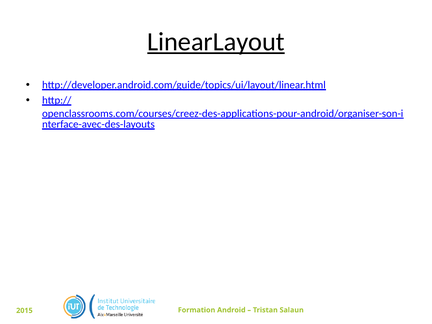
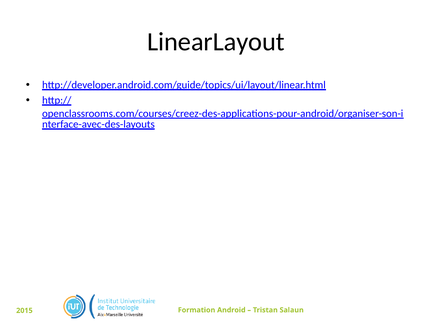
LinearLayout underline: present -> none
